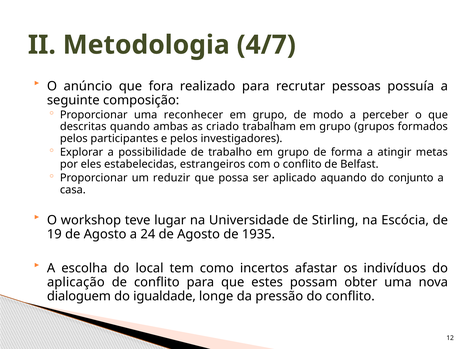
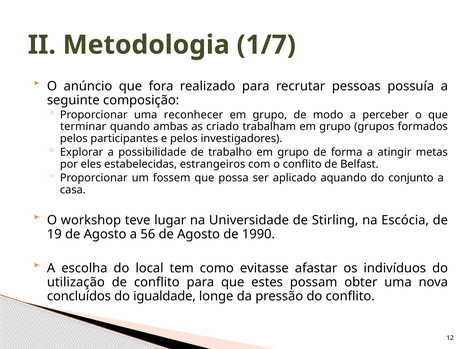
4/7: 4/7 -> 1/7
descritas: descritas -> terminar
reduzir: reduzir -> fossem
24: 24 -> 56
1935: 1935 -> 1990
incertos: incertos -> evitasse
aplicação: aplicação -> utilização
dialoguem: dialoguem -> concluídos
